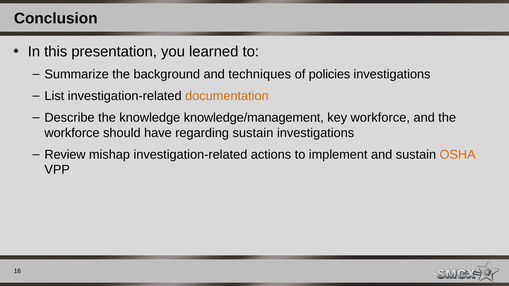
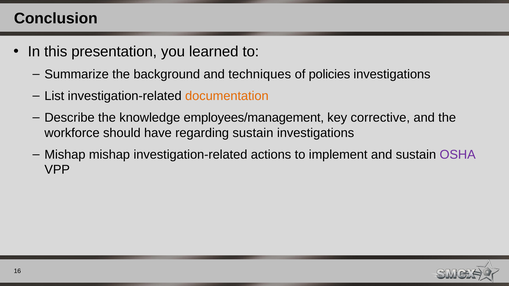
knowledge/management: knowledge/management -> employees/management
key workforce: workforce -> corrective
Review at (65, 155): Review -> Mishap
OSHA colour: orange -> purple
